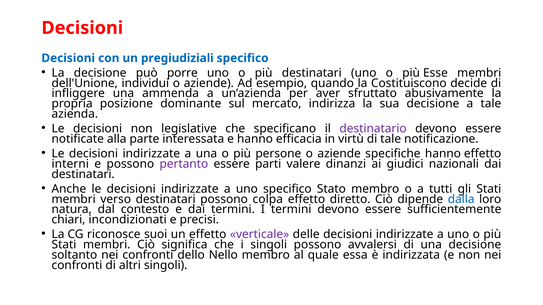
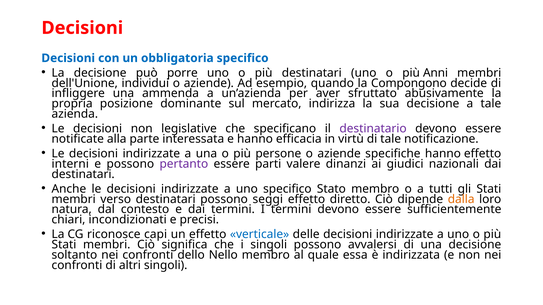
pregiudiziali: pregiudiziali -> obbligatoria
Esse: Esse -> Anni
Costituiscono: Costituiscono -> Compongono
colpa: colpa -> seggi
dalla colour: blue -> orange
suoi: suoi -> capi
verticale colour: purple -> blue
